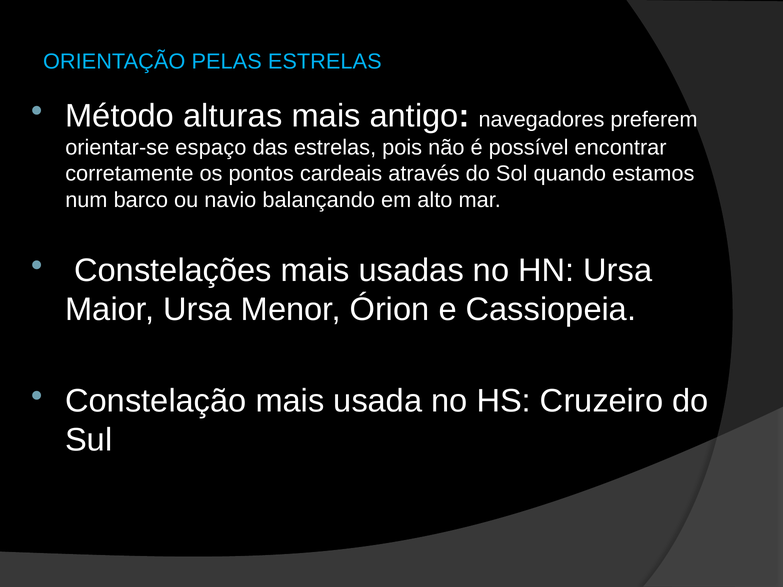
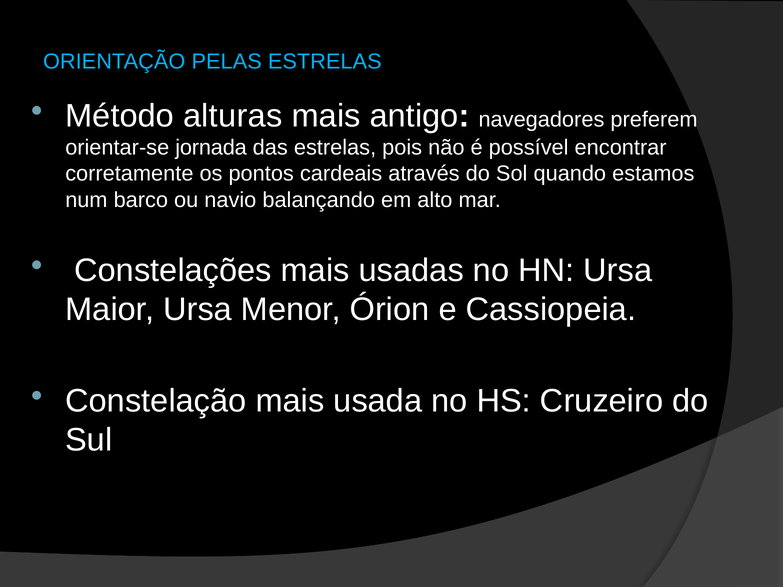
espaço: espaço -> jornada
